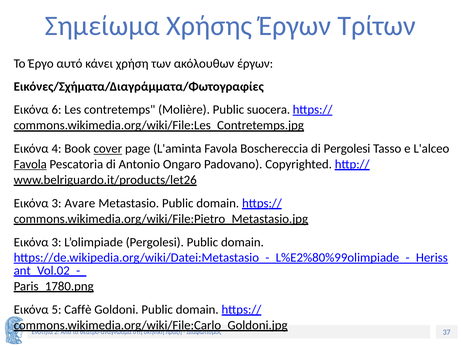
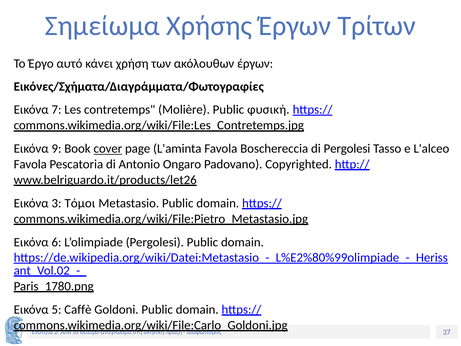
6: 6 -> 7
suocera: suocera -> φυσική
4: 4 -> 9
Favola at (30, 164) underline: present -> none
Avare: Avare -> Τόμοι
3 at (56, 242): 3 -> 6
